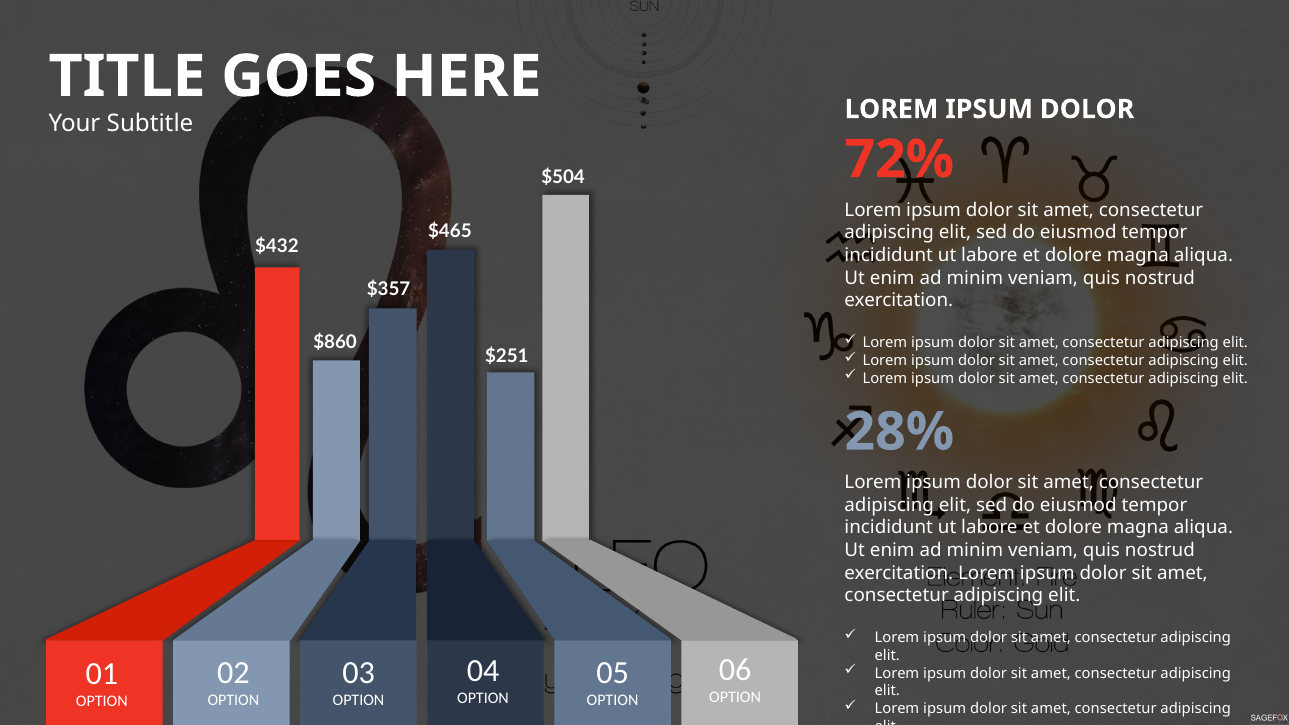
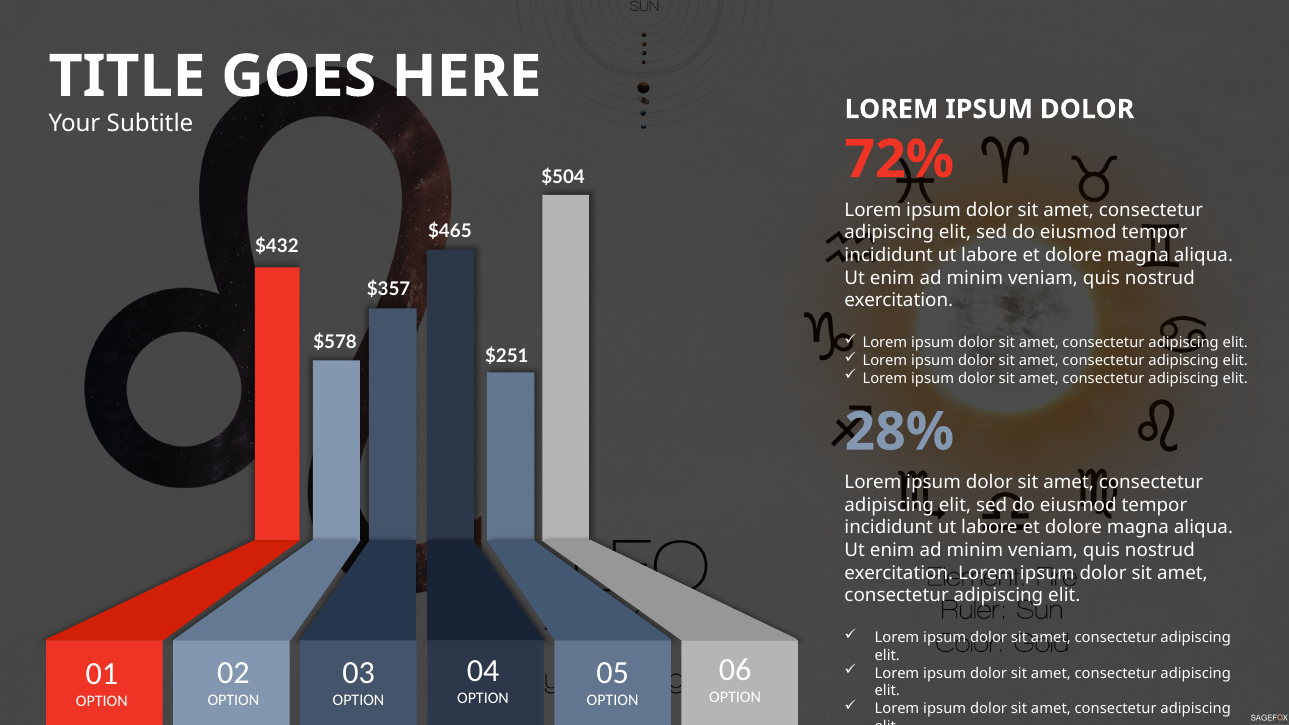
$860: $860 -> $578
